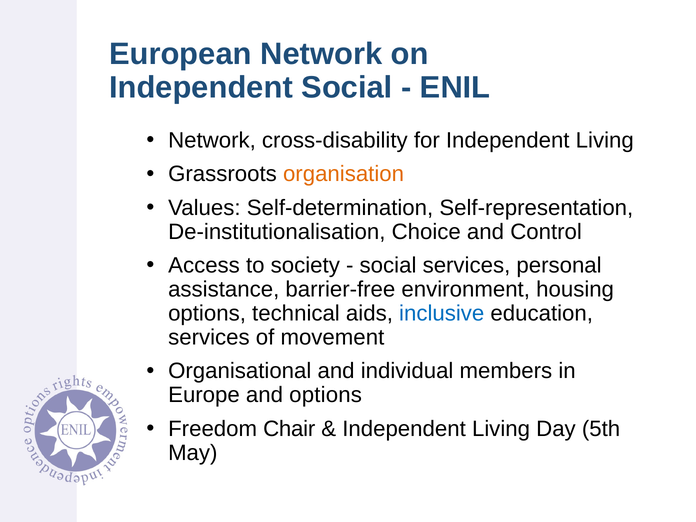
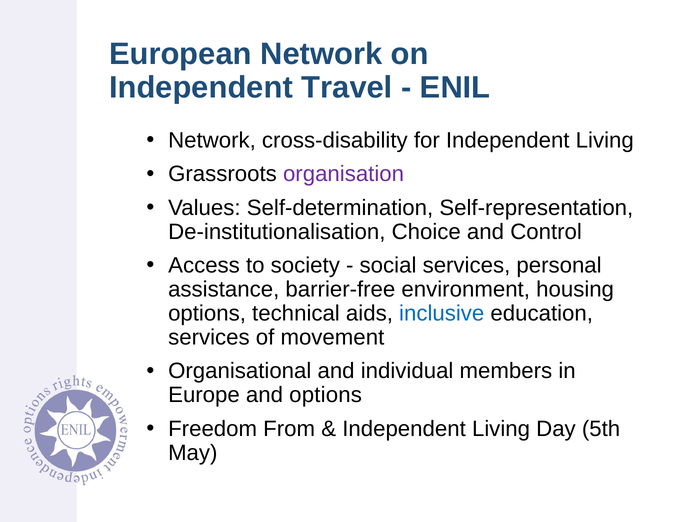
Independent Social: Social -> Travel
organisation colour: orange -> purple
Chair: Chair -> From
